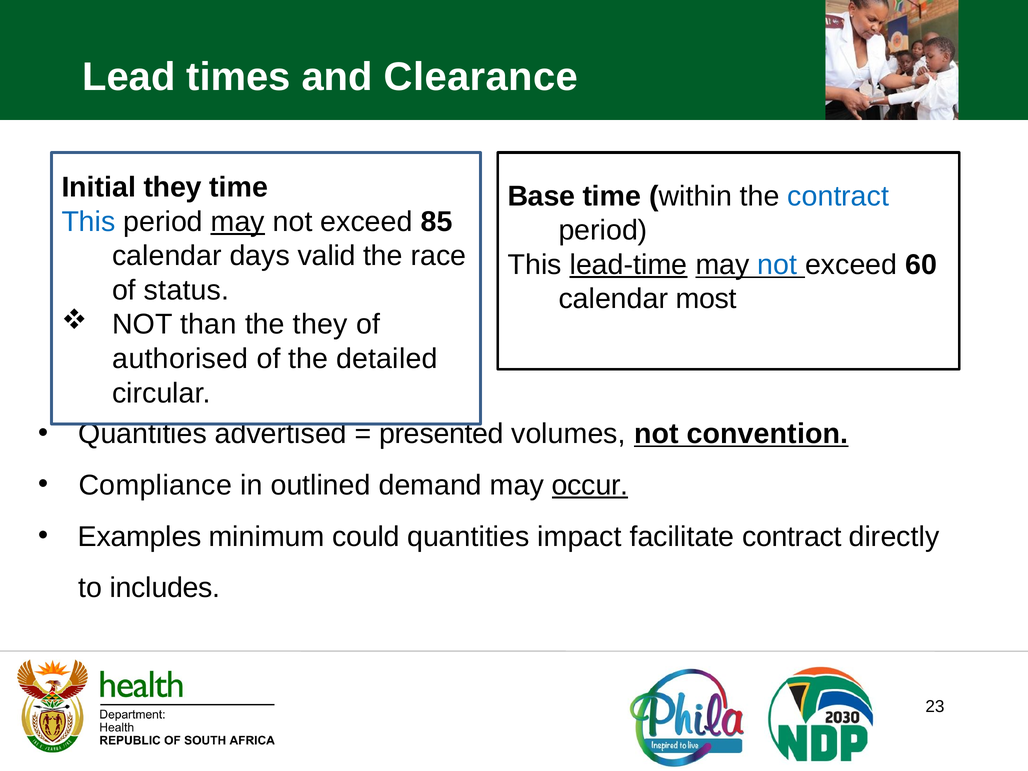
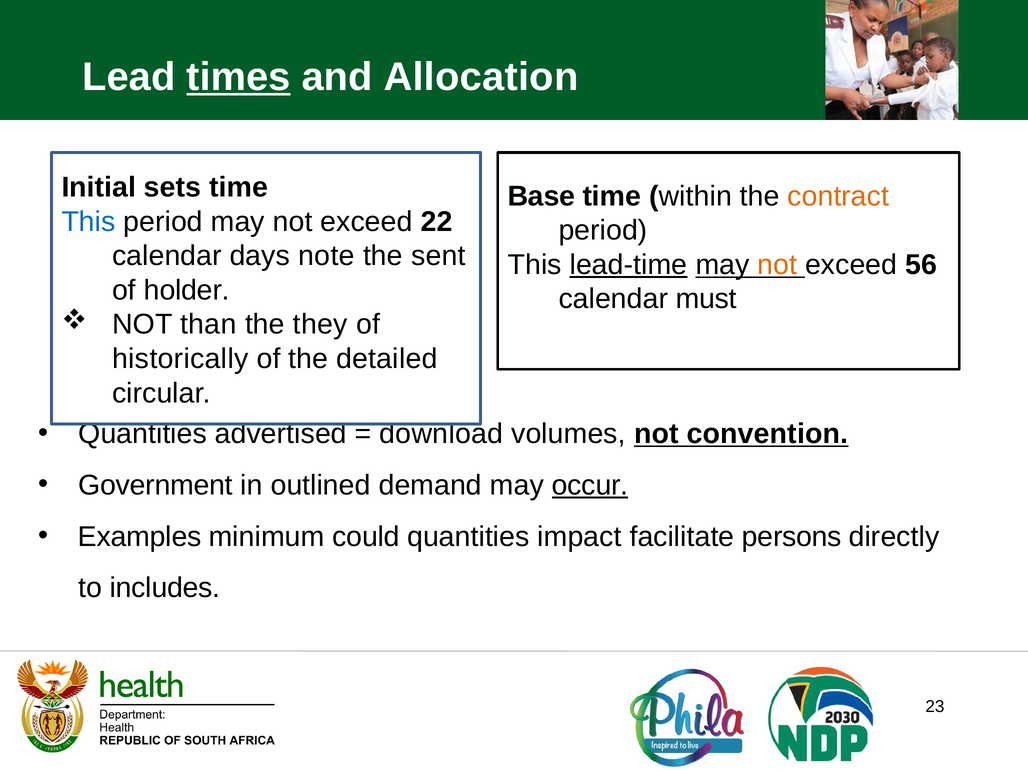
times underline: none -> present
Clearance: Clearance -> Allocation
Initial they: they -> sets
contract at (838, 196) colour: blue -> orange
may at (238, 222) underline: present -> none
85: 85 -> 22
valid: valid -> note
race: race -> sent
not at (777, 265) colour: blue -> orange
60: 60 -> 56
status: status -> holder
most: most -> must
authorised: authorised -> historically
presented: presented -> download
Compliance: Compliance -> Government
facilitate contract: contract -> persons
